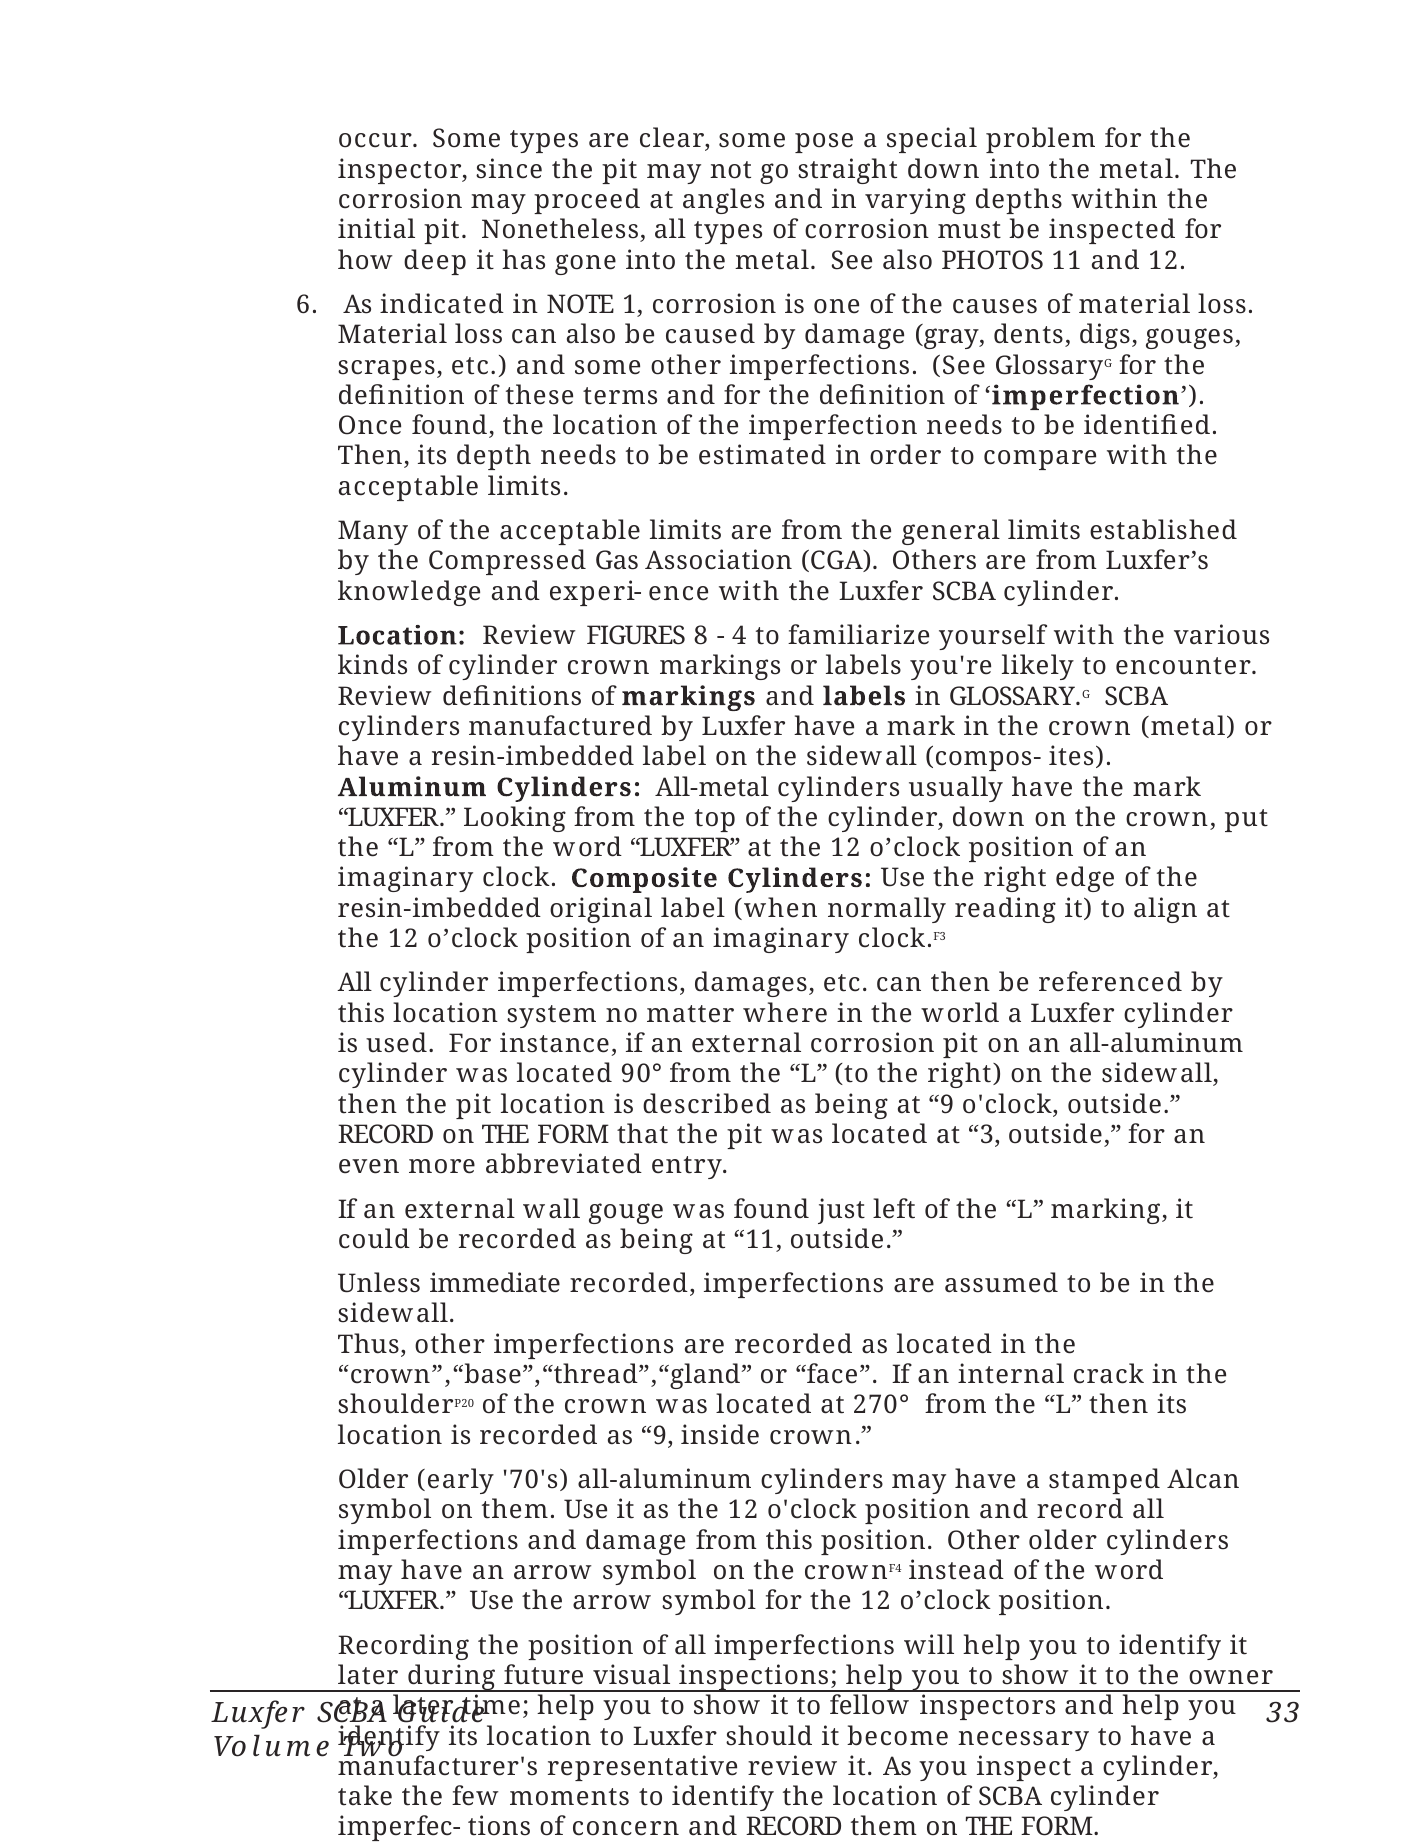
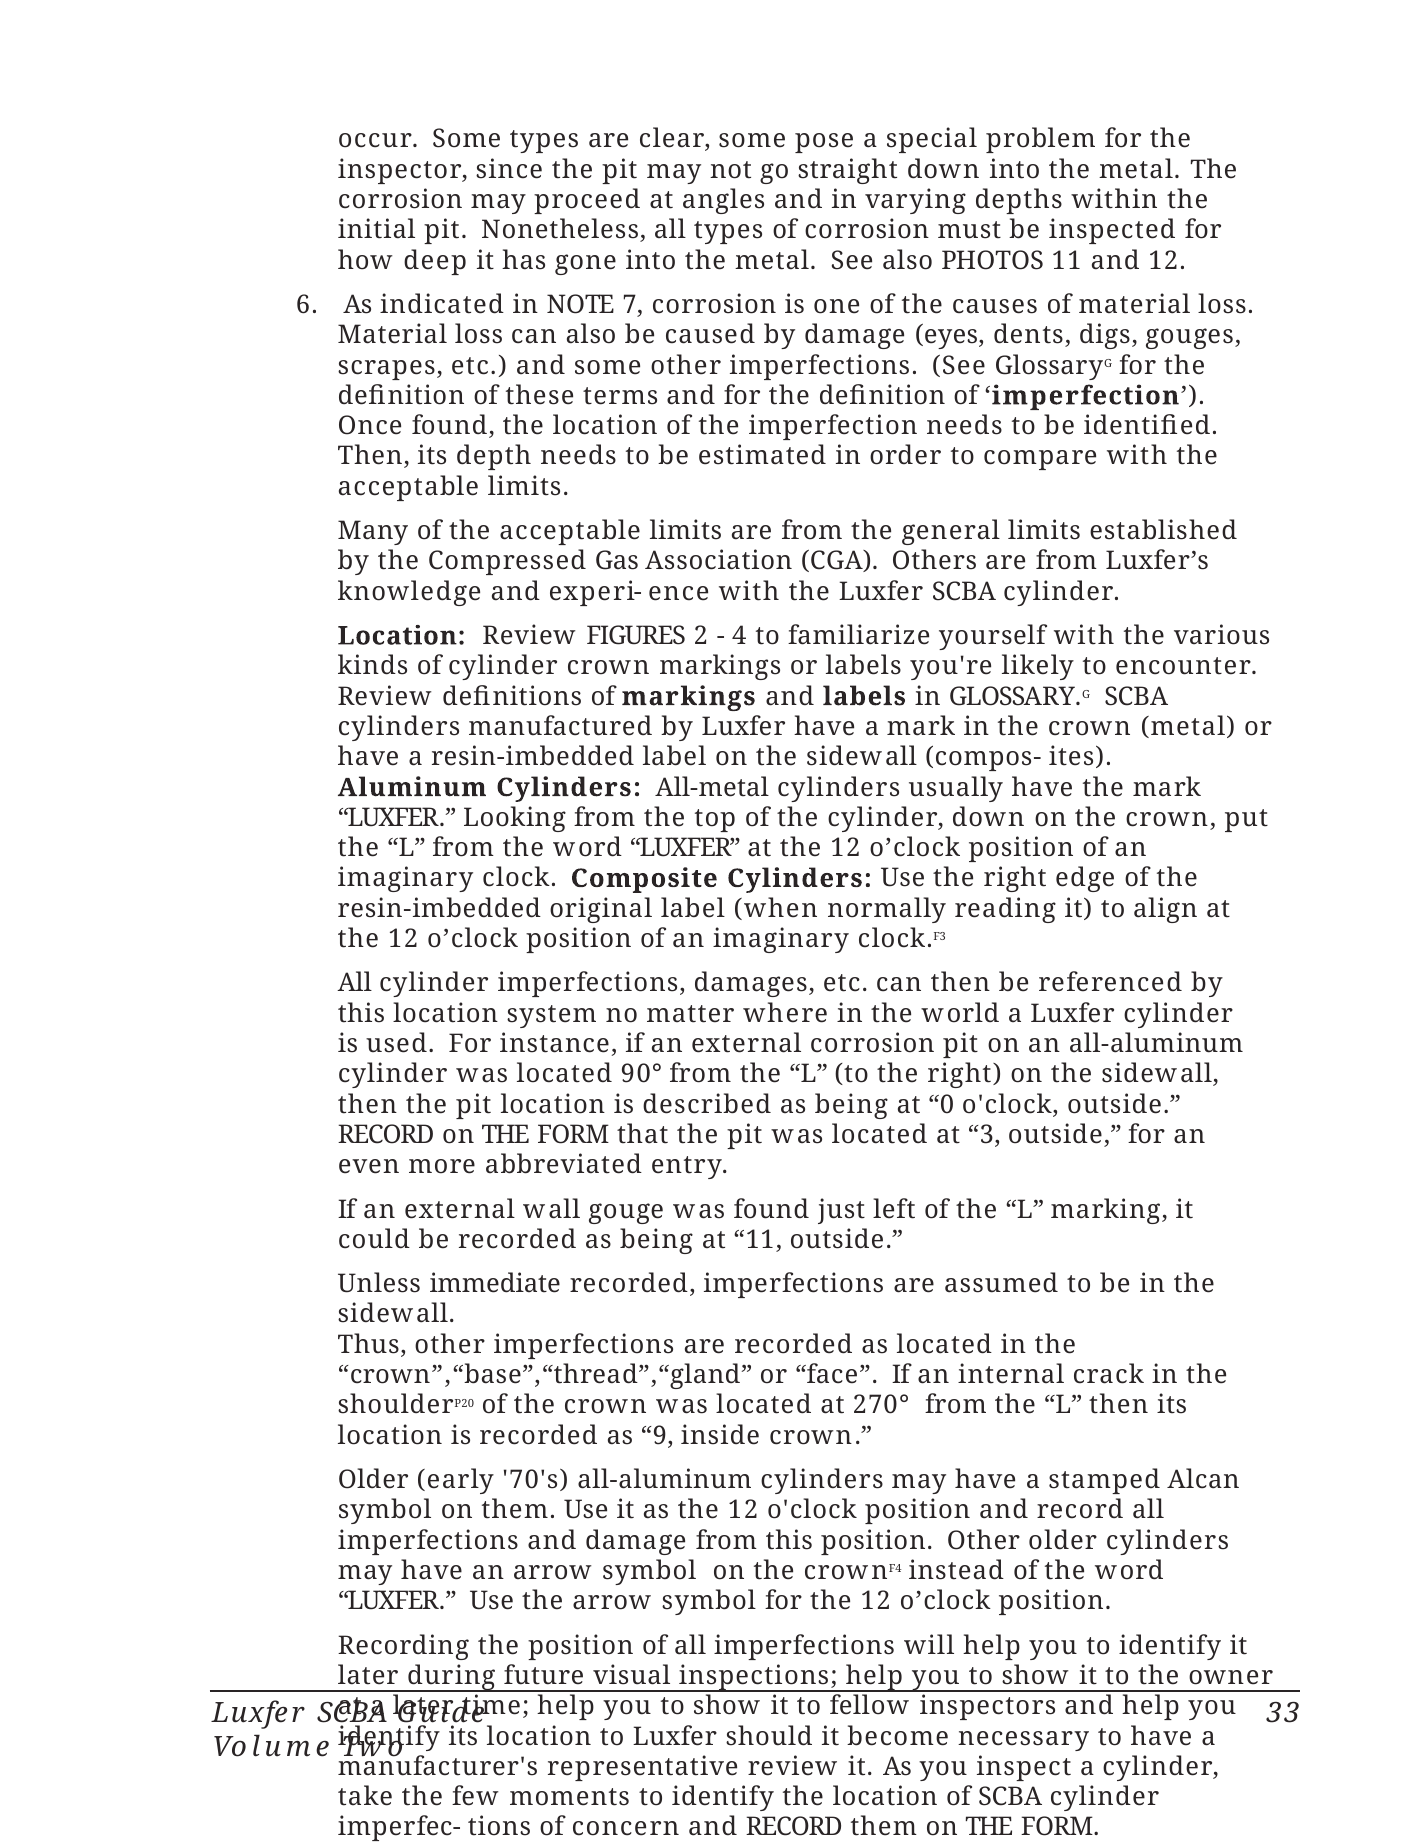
1: 1 -> 7
gray: gray -> eyes
8: 8 -> 2
at 9: 9 -> 0
